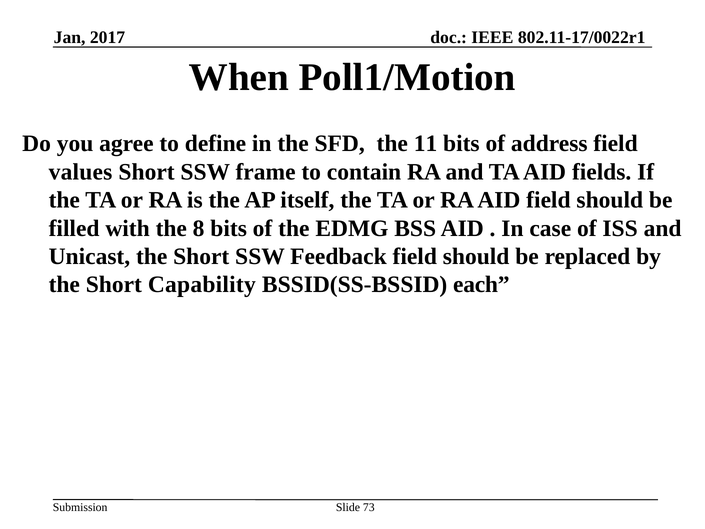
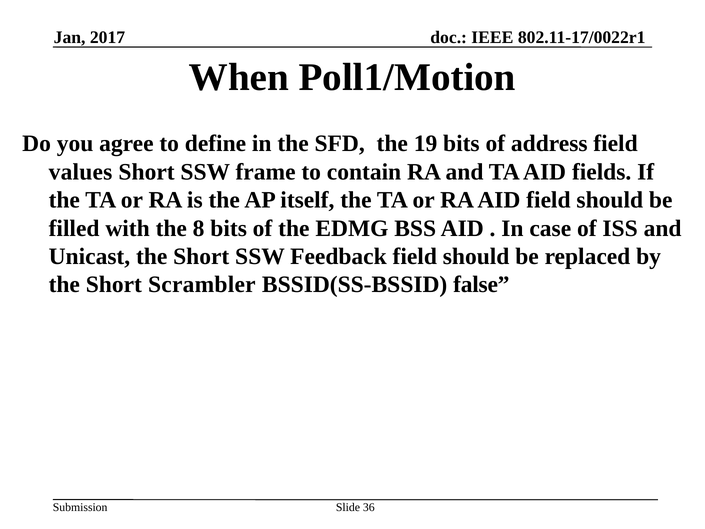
11: 11 -> 19
Capability: Capability -> Scrambler
each: each -> false
73: 73 -> 36
